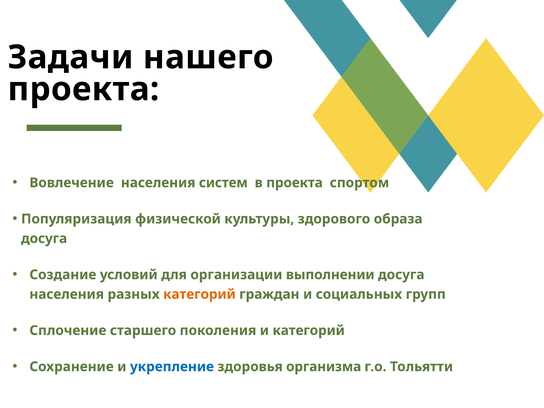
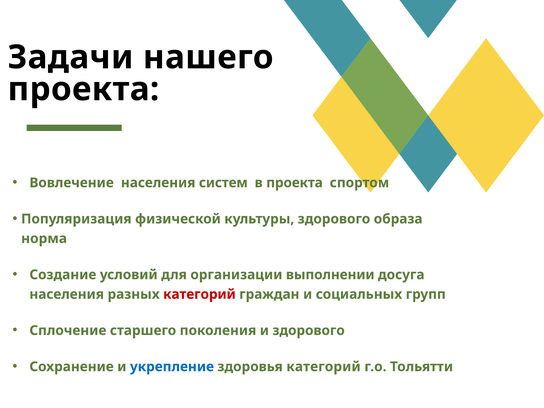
досуга at (44, 239): досуга -> норма
категорий at (199, 294) colour: orange -> red
и категорий: категорий -> здорового
здоровья организма: организма -> категорий
